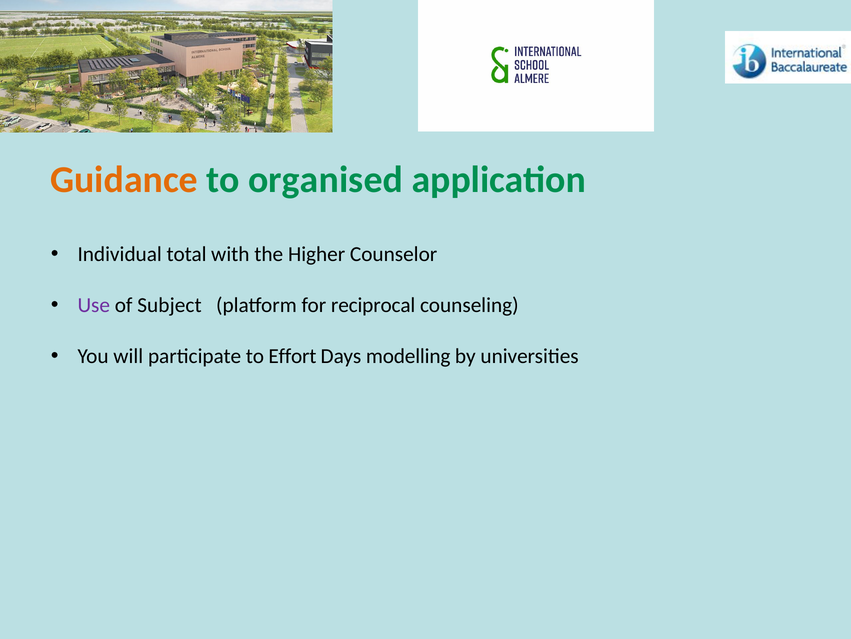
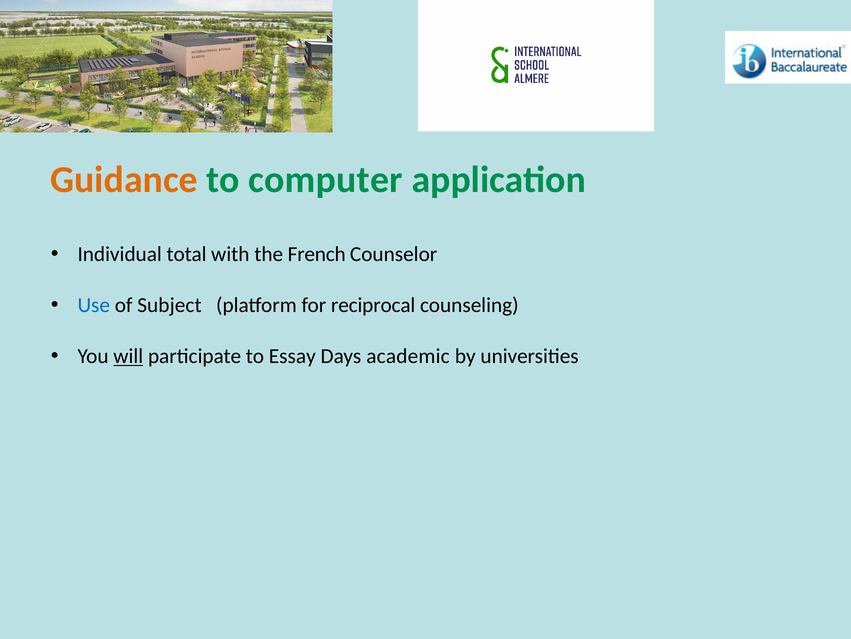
organised: organised -> computer
Higher: Higher -> French
Use colour: purple -> blue
will underline: none -> present
Effort: Effort -> Essay
modelling: modelling -> academic
